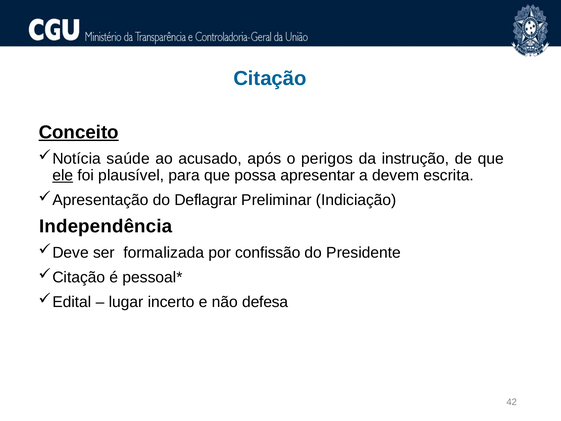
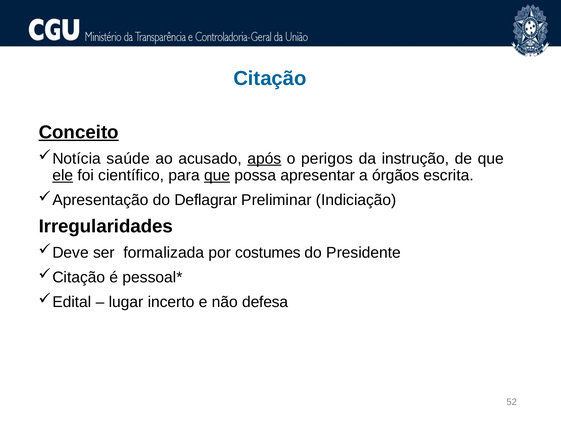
após underline: none -> present
plausível: plausível -> científico
que at (217, 175) underline: none -> present
devem: devem -> órgãos
Independência: Independência -> Irregularidades
confissão: confissão -> costumes
42: 42 -> 52
